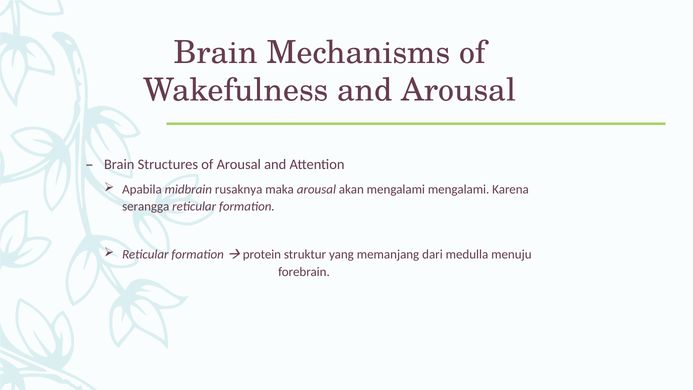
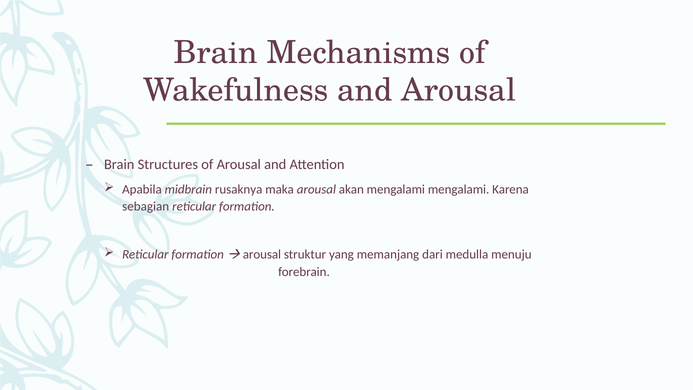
serangga: serangga -> sebagian
protein at (262, 255): protein -> arousal
